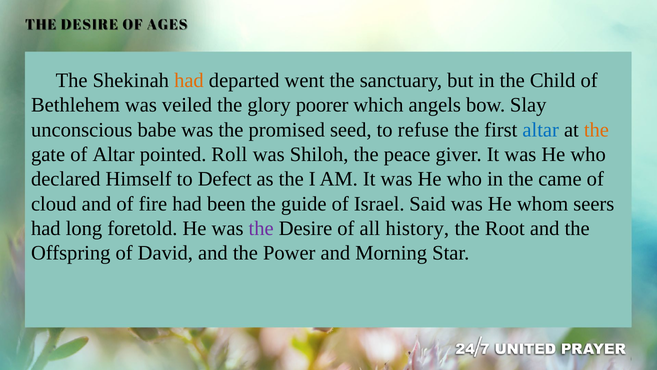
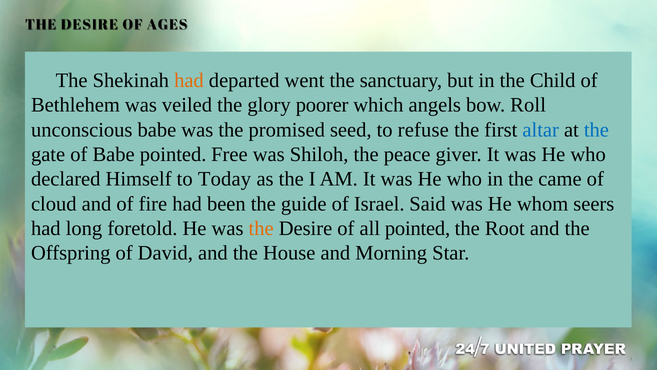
Slay: Slay -> Roll
the at (596, 130) colour: orange -> blue
of Altar: Altar -> Babe
Roll: Roll -> Free
Defect: Defect -> Today
the at (261, 228) colour: purple -> orange
all history: history -> pointed
Power: Power -> House
